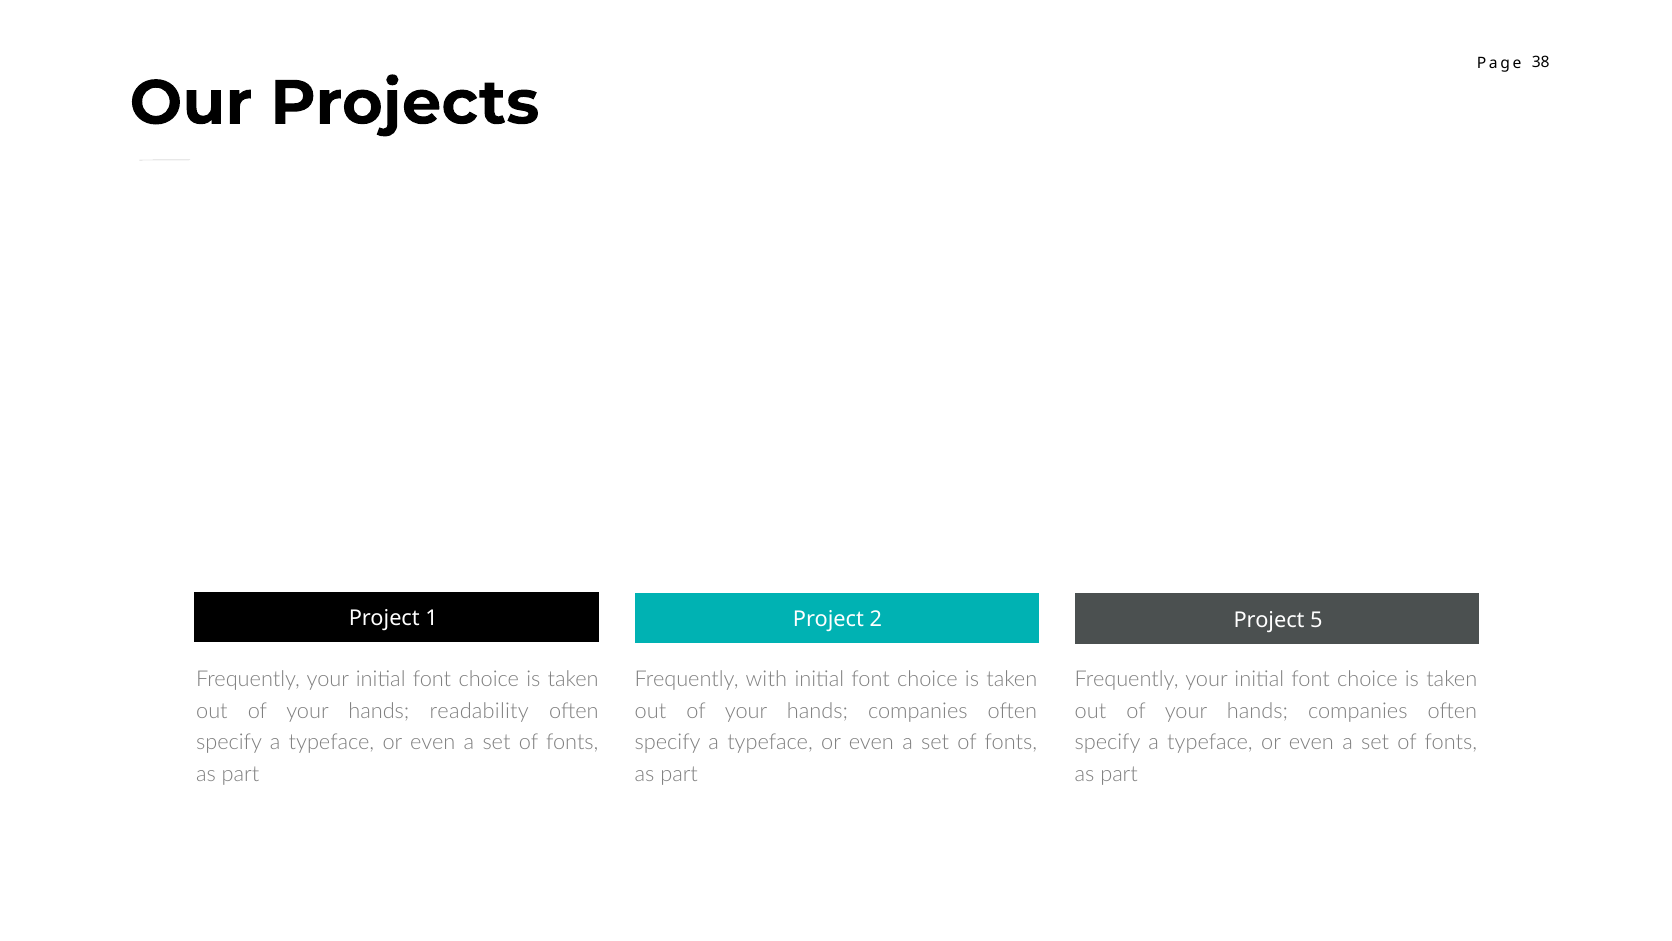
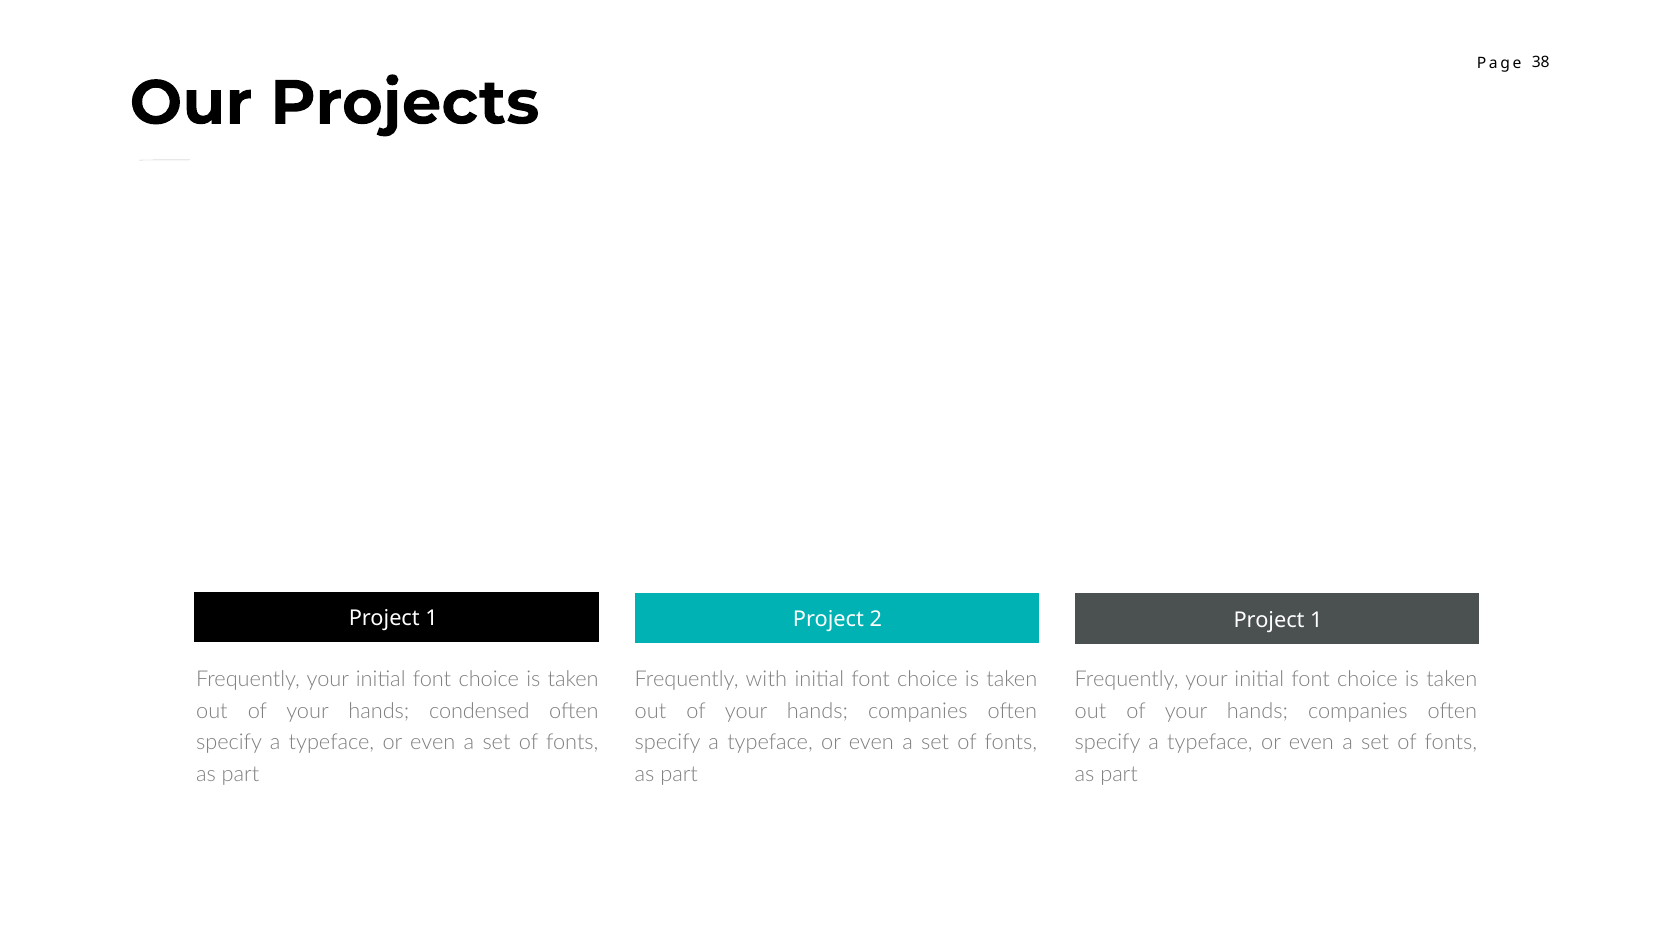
2 Project 5: 5 -> 1
readability: readability -> condensed
